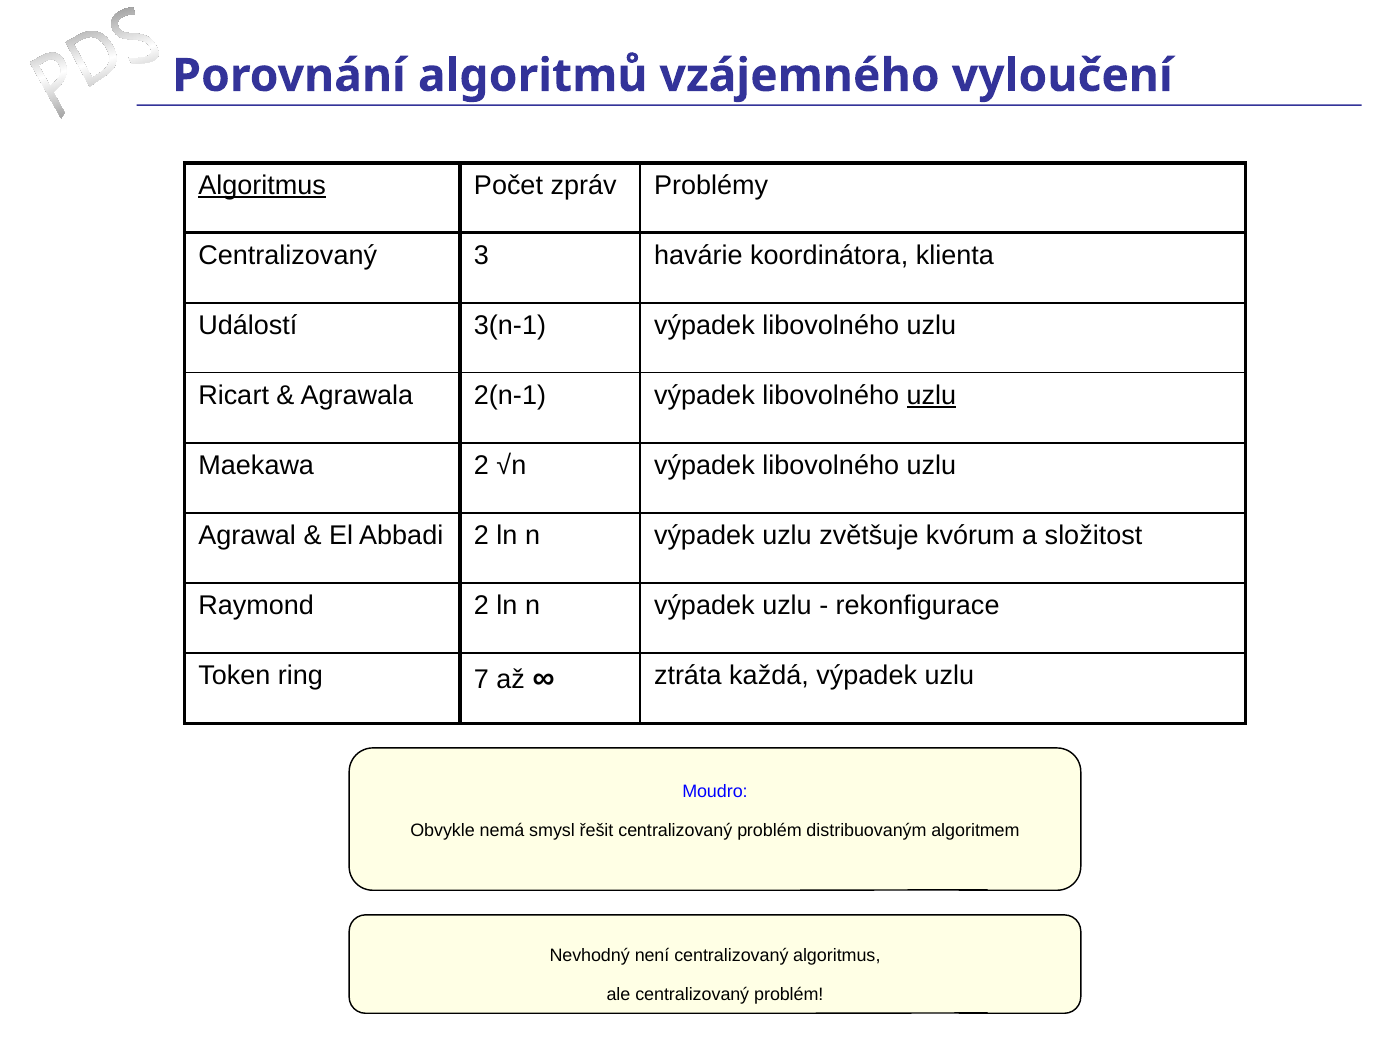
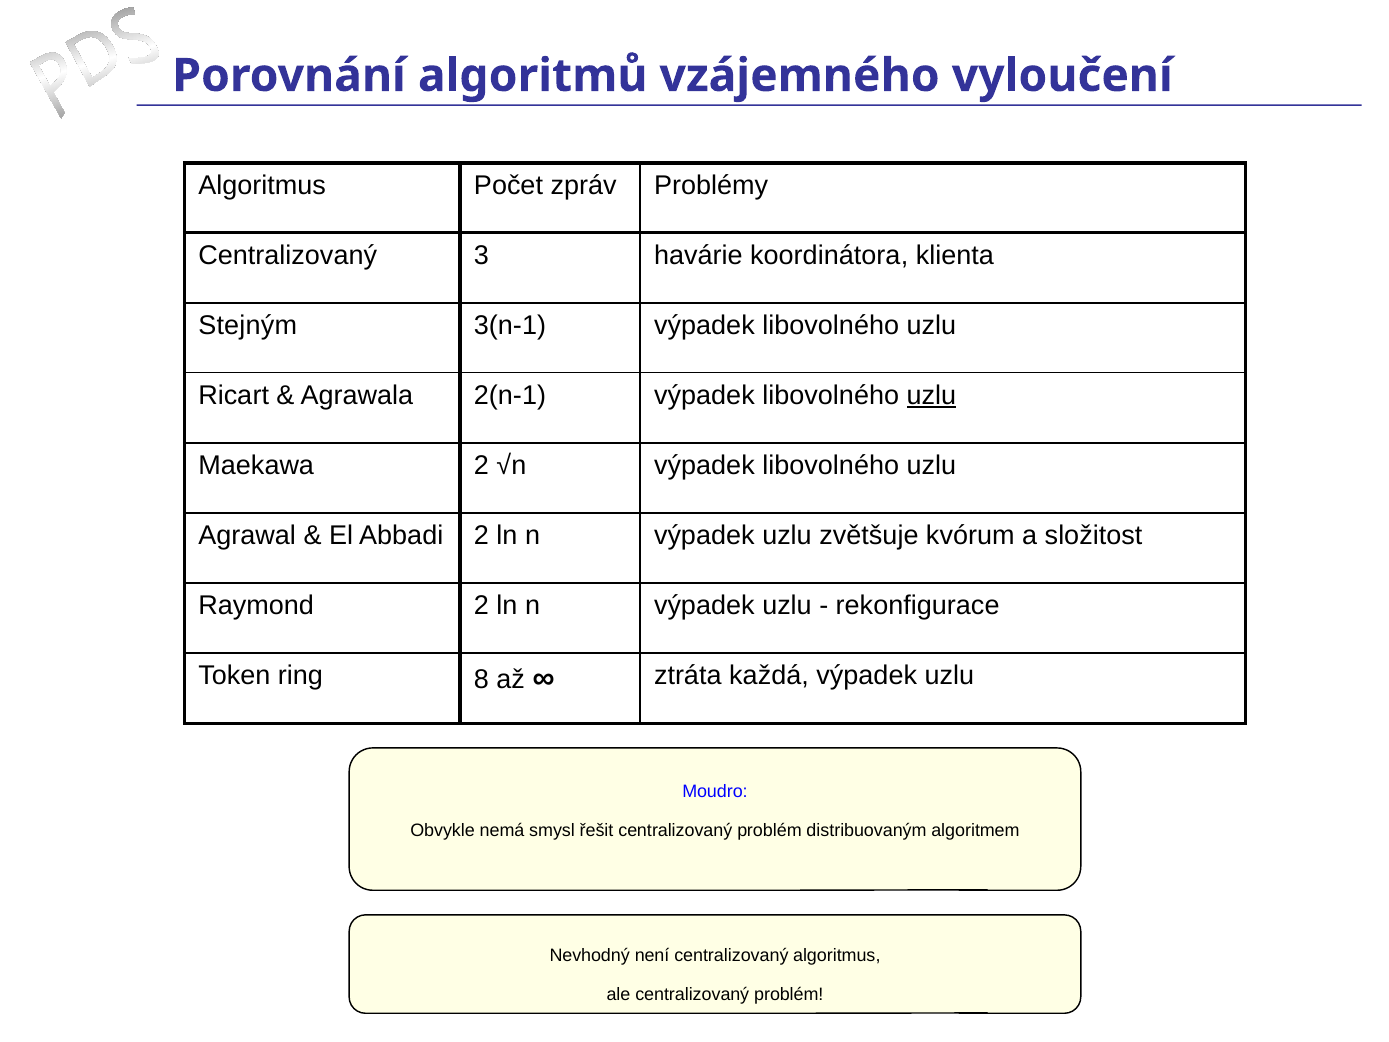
Algoritmus at (262, 185) underline: present -> none
Událostí: Událostí -> Stejným
7: 7 -> 8
